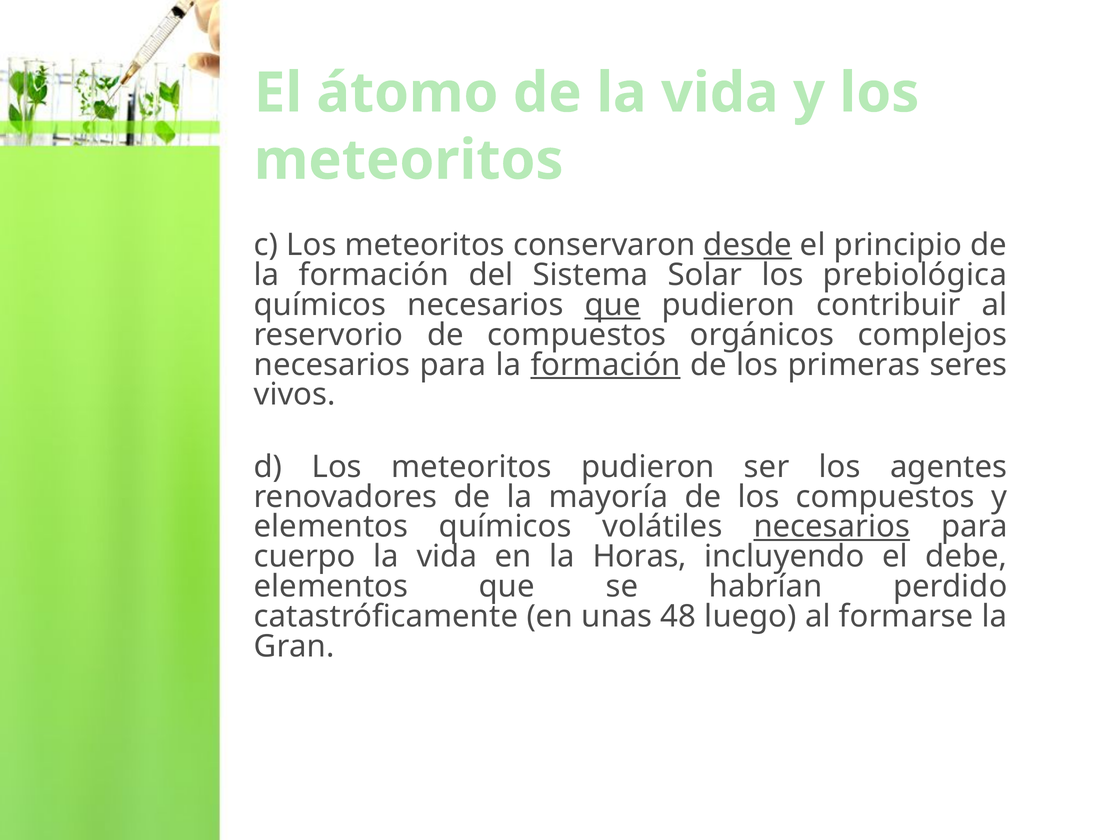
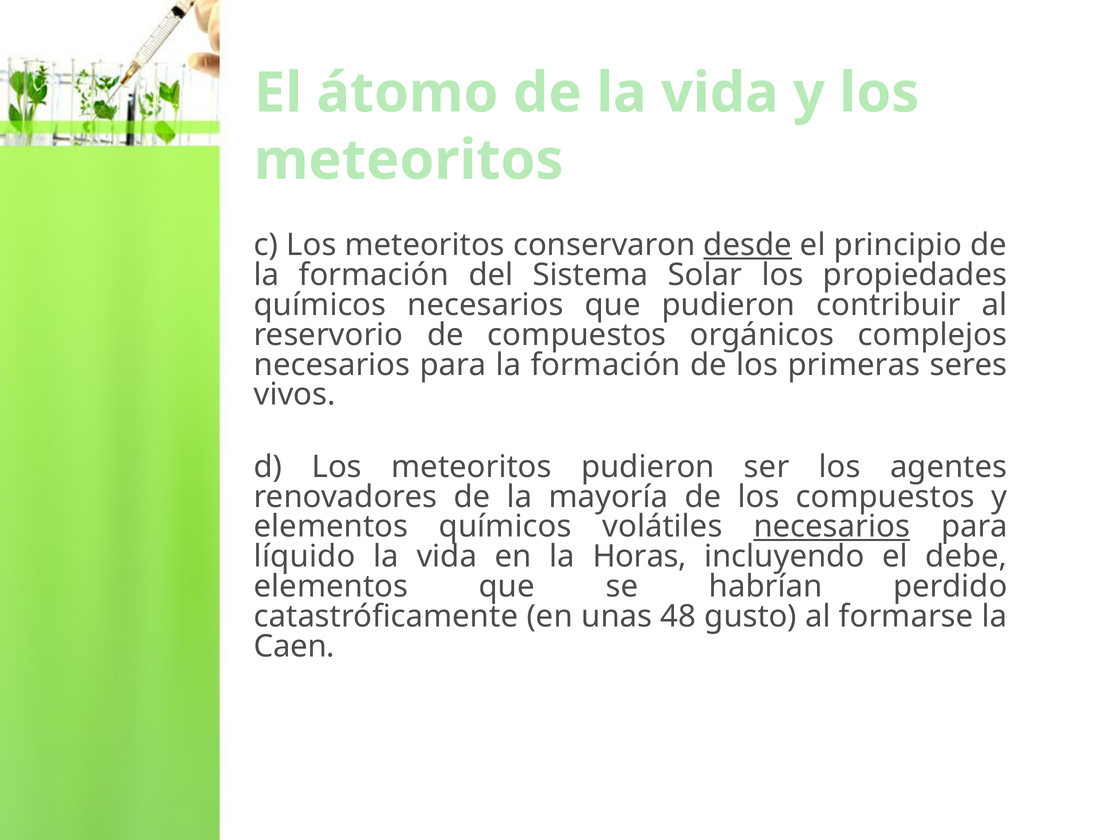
prebiológica: prebiológica -> propiedades
que at (613, 305) underline: present -> none
formación at (606, 365) underline: present -> none
cuerpo: cuerpo -> líquido
luego: luego -> gusto
Gran: Gran -> Caen
